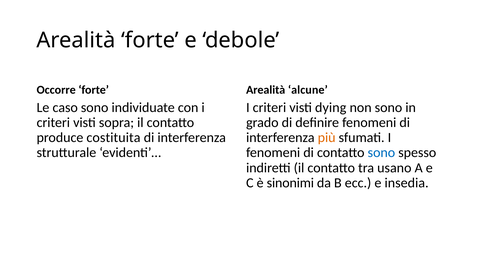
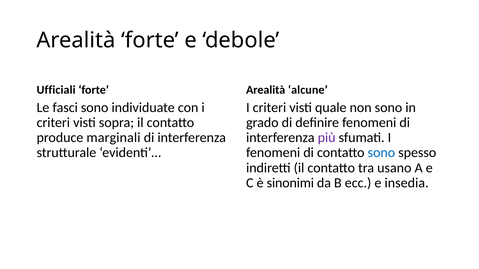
Occorre: Occorre -> Ufficiali
caso: caso -> fasci
dying: dying -> quale
costituita: costituita -> marginali
più colour: orange -> purple
